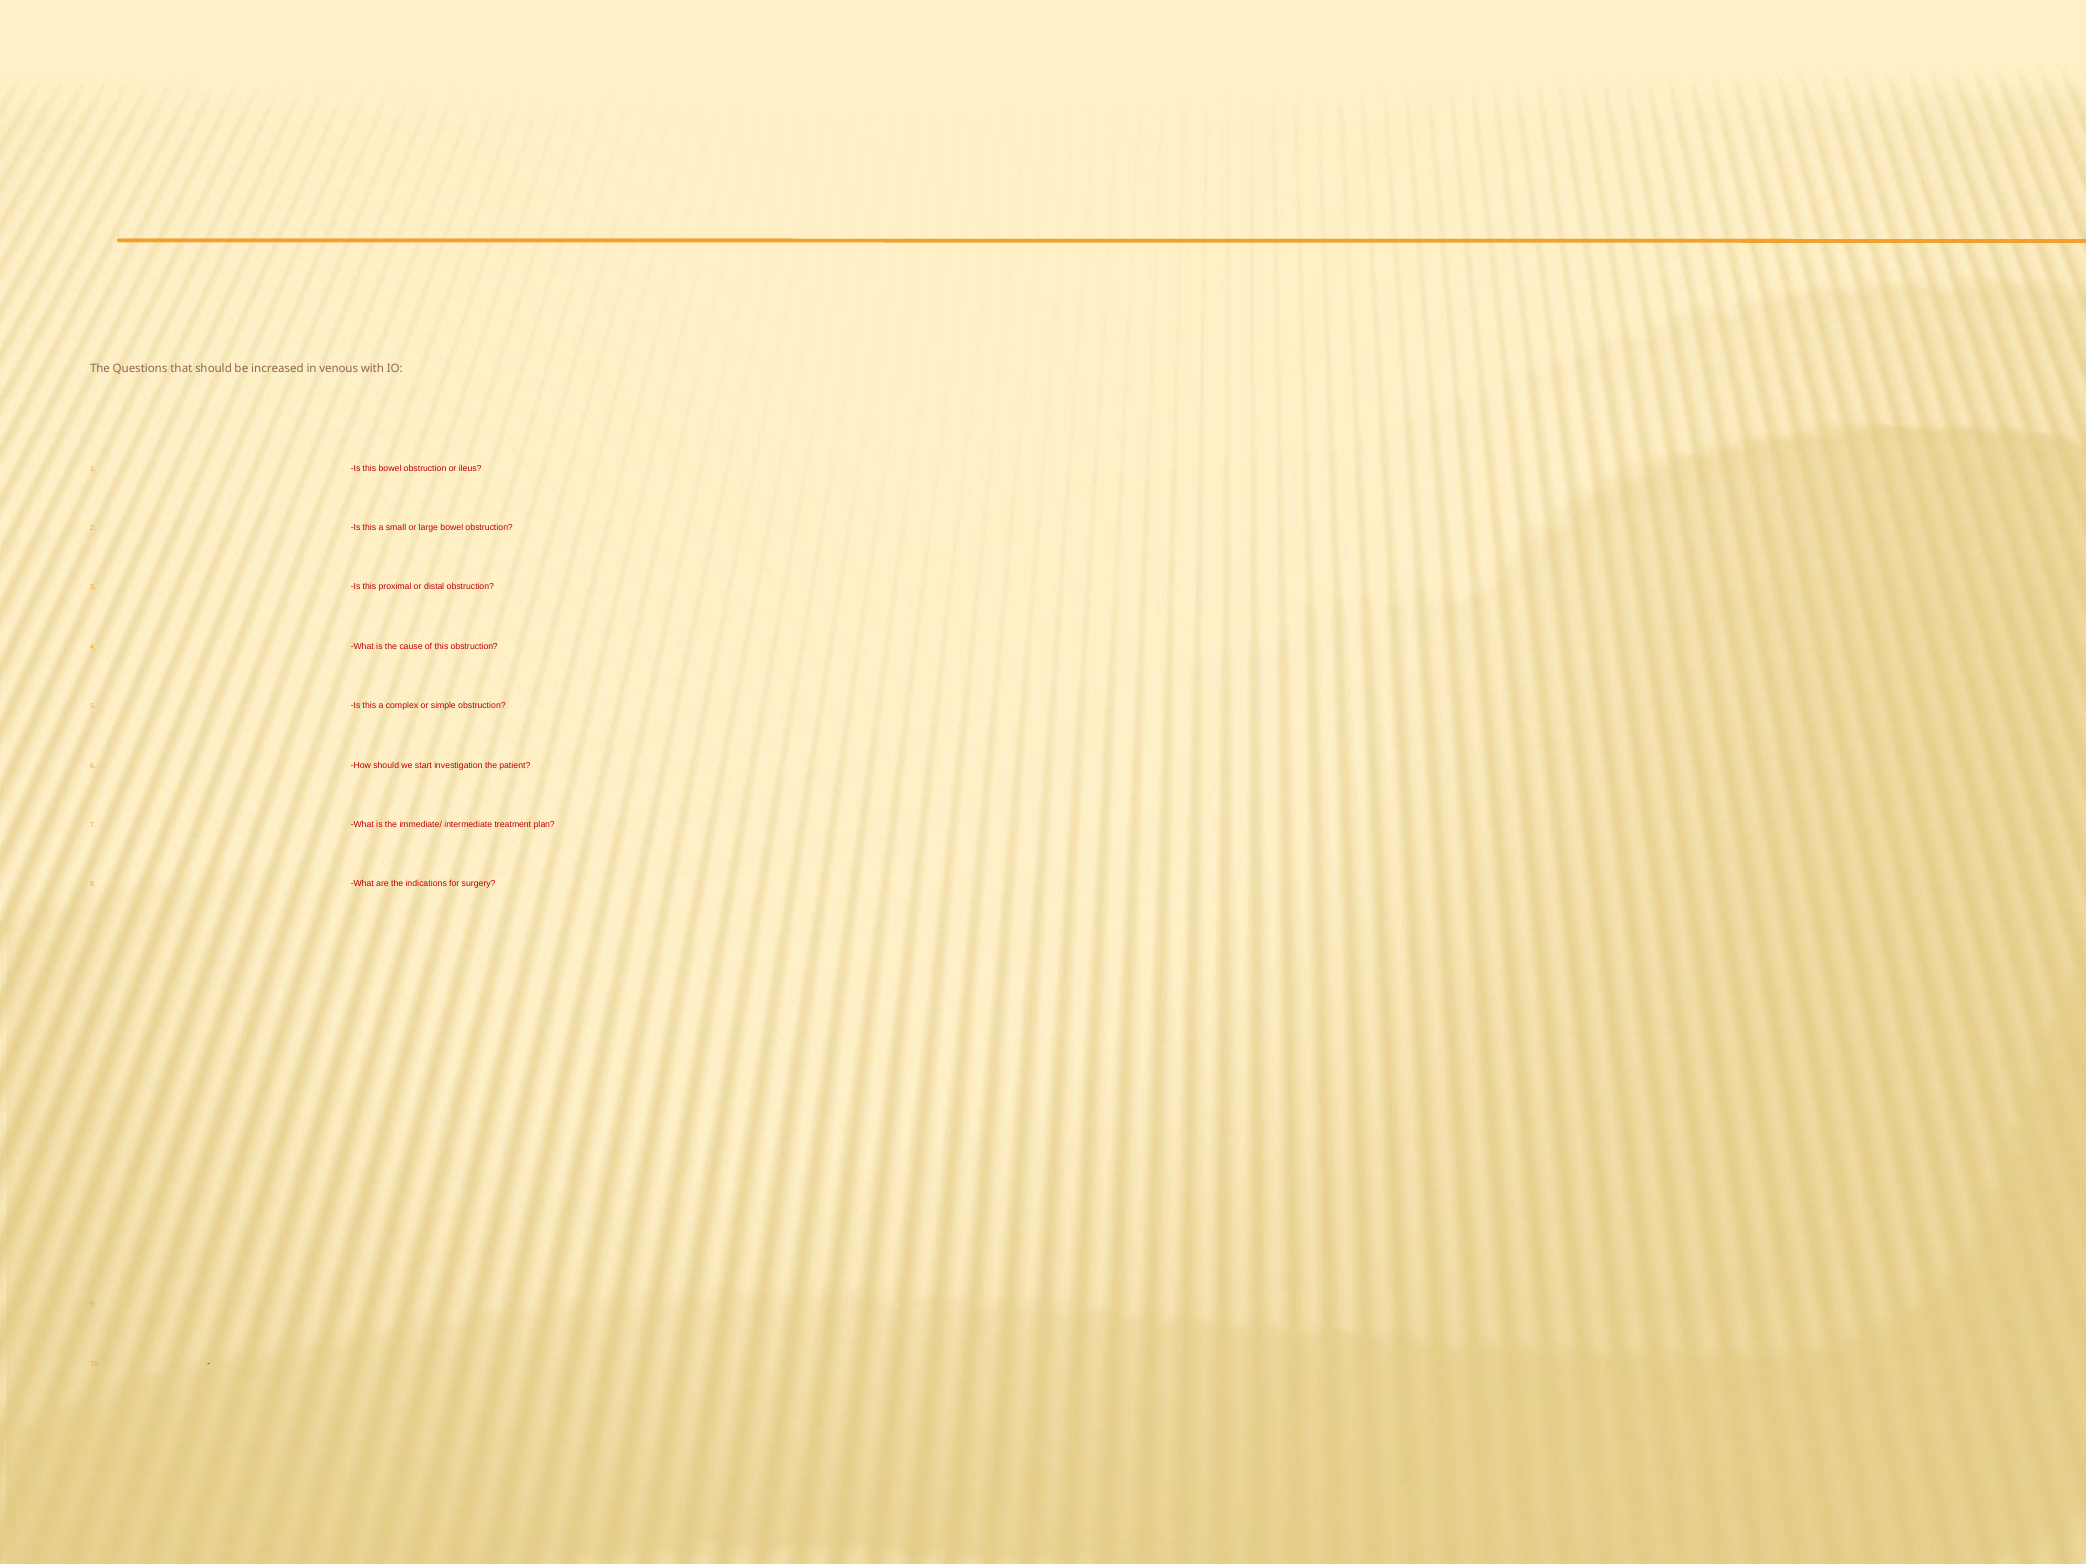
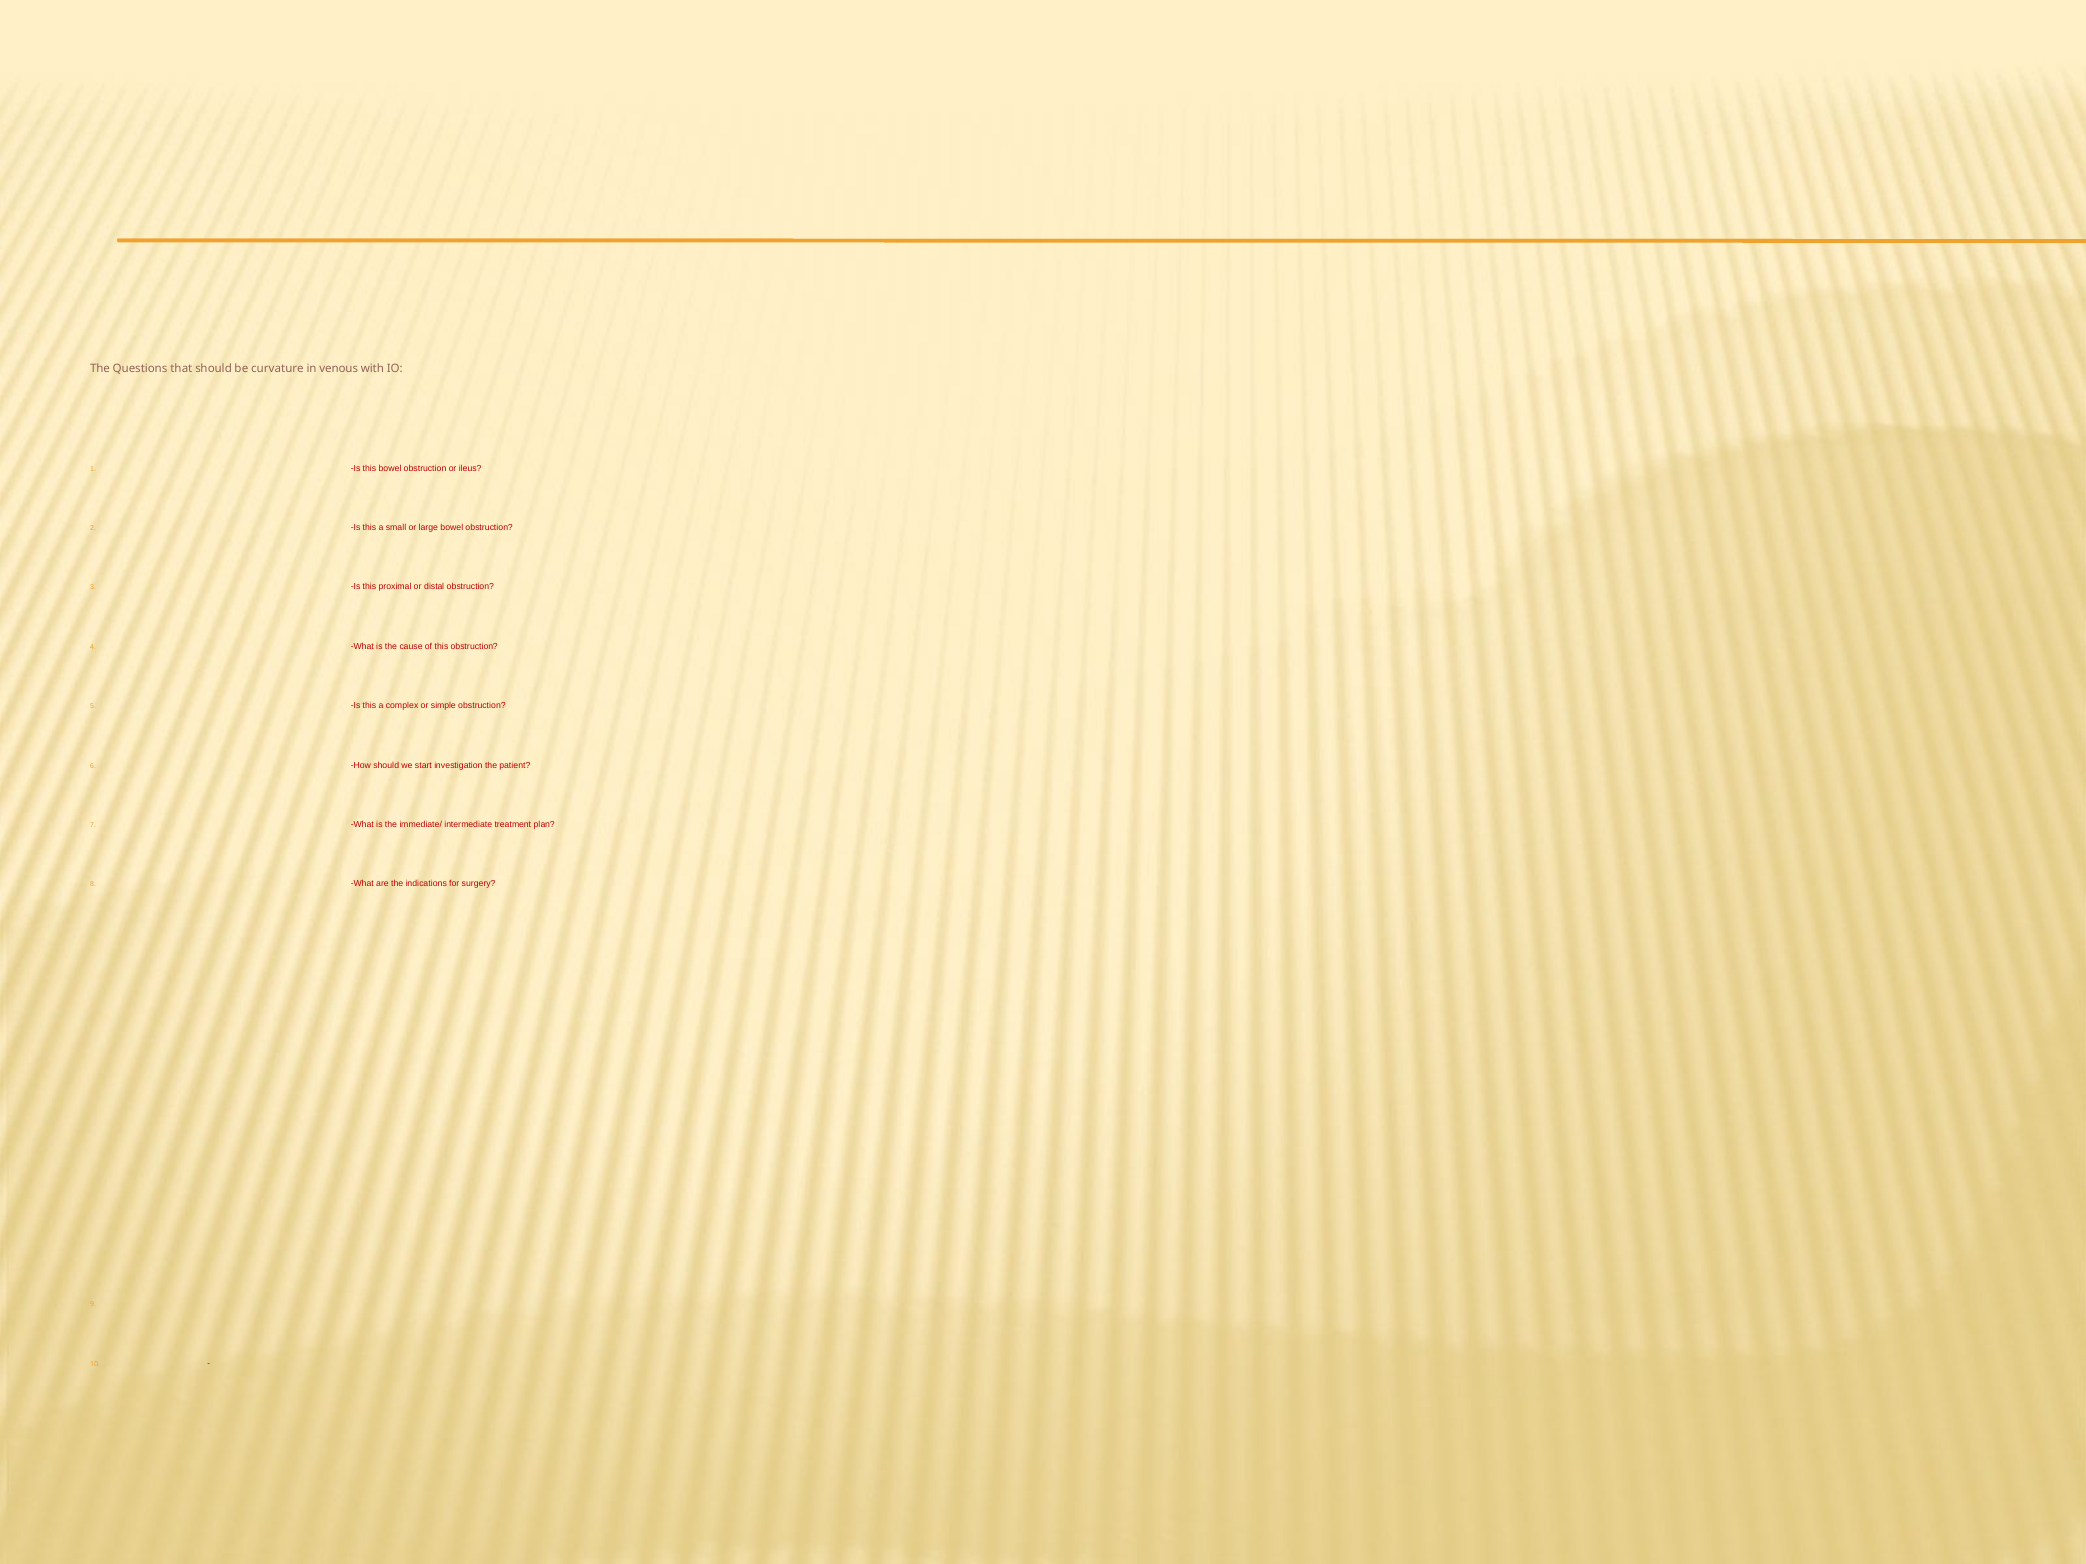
increased: increased -> curvature
